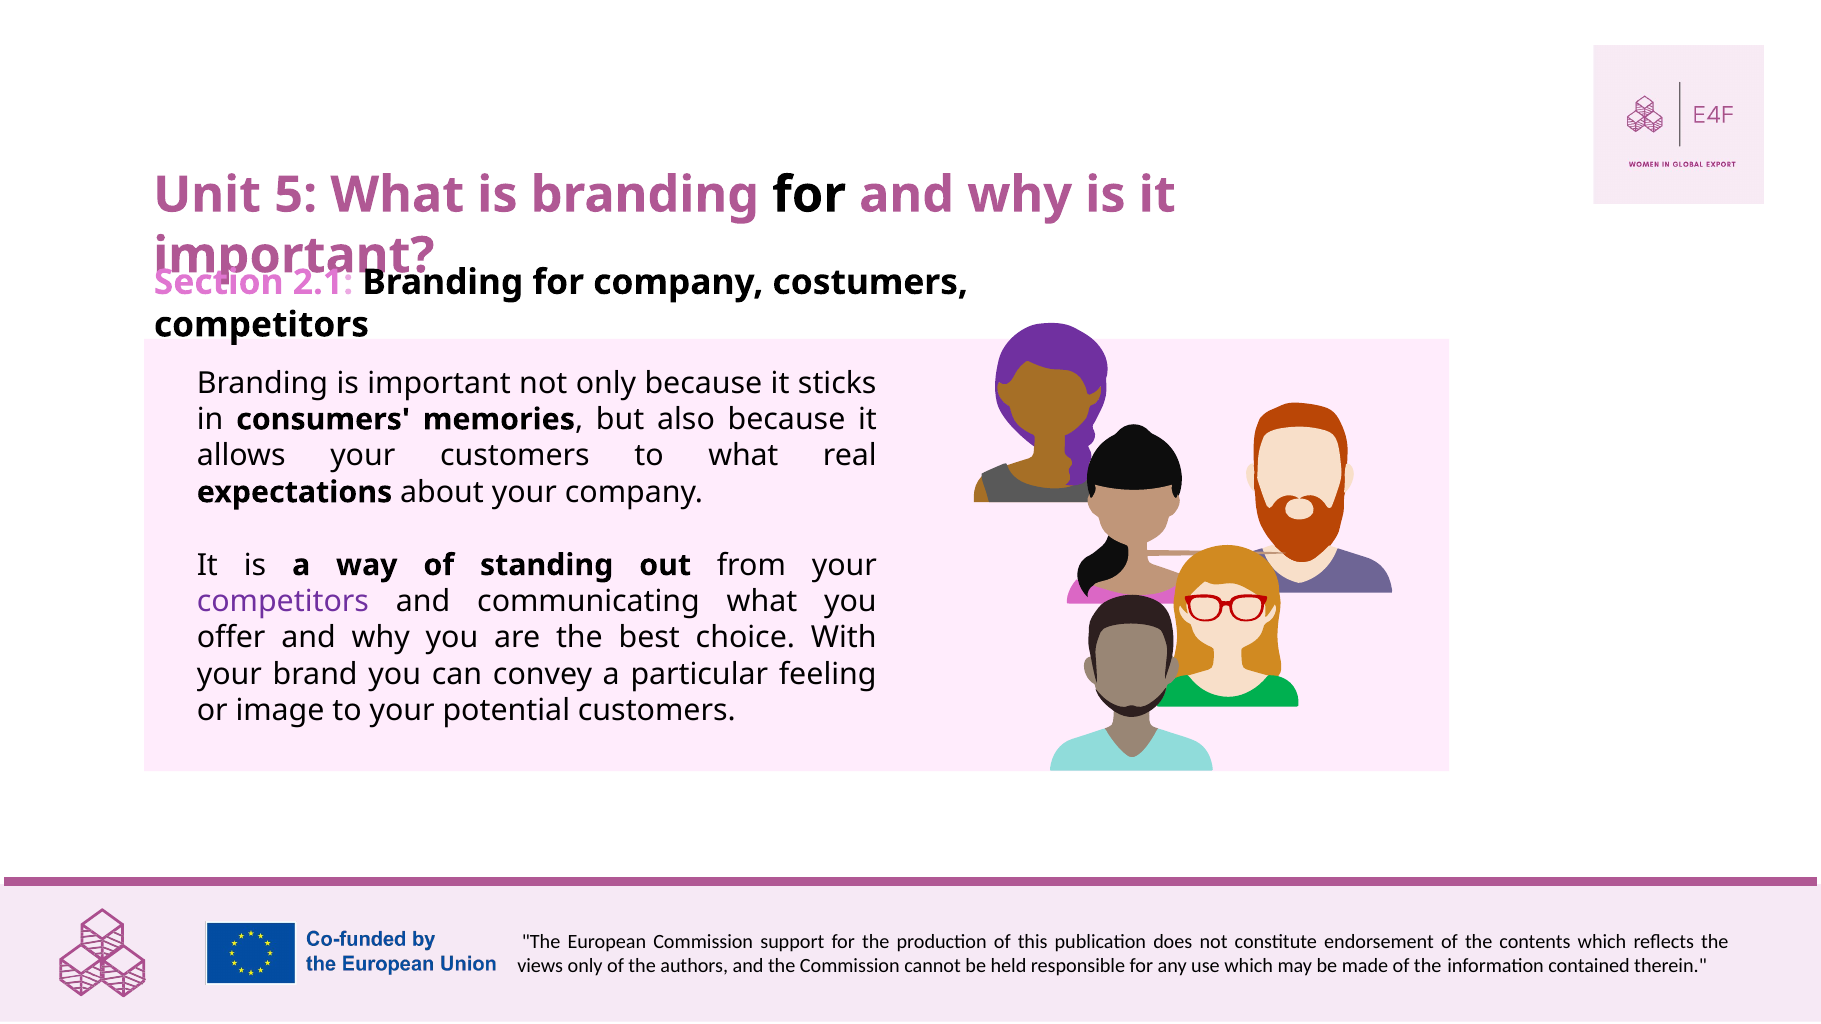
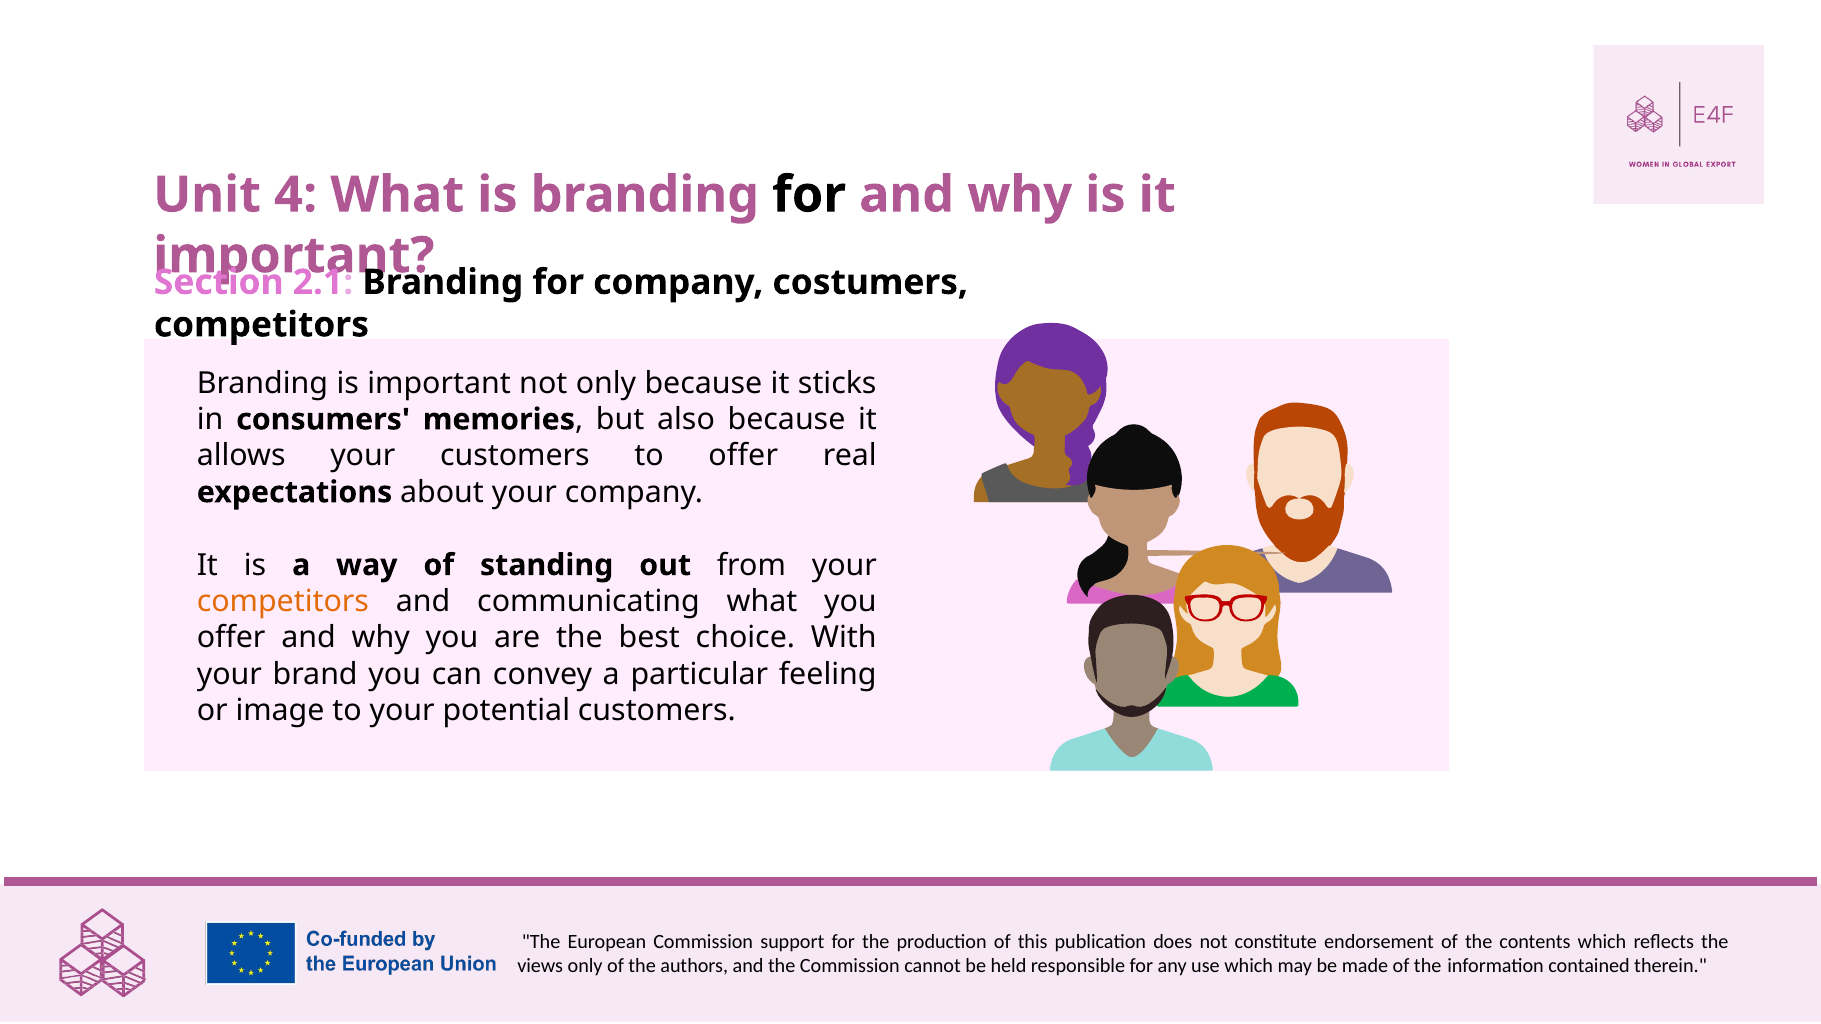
5: 5 -> 4
to what: what -> offer
competitors at (283, 602) colour: purple -> orange
